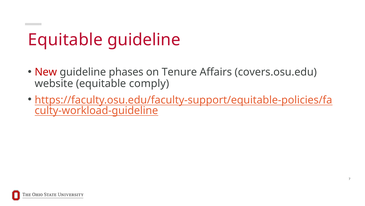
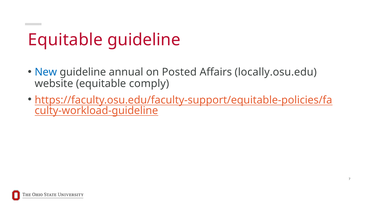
New colour: red -> blue
phases: phases -> annual
Tenure: Tenure -> Posted
covers.osu.edu: covers.osu.edu -> locally.osu.edu
